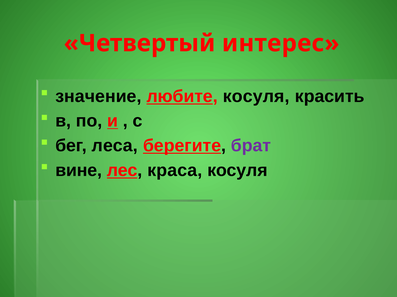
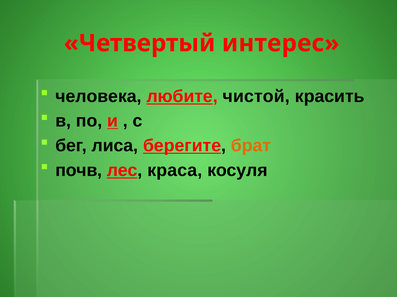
значение: значение -> человека
любите косуля: косуля -> чистой
леса: леса -> лиса
брат colour: purple -> orange
вине: вине -> почв
